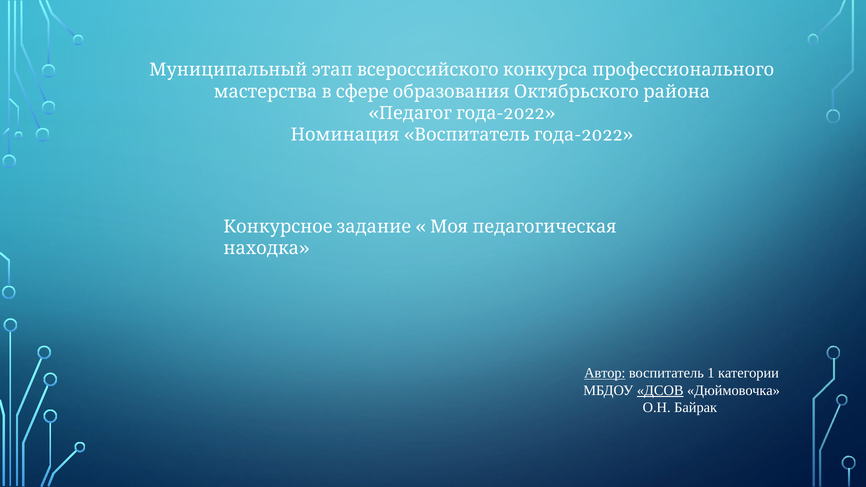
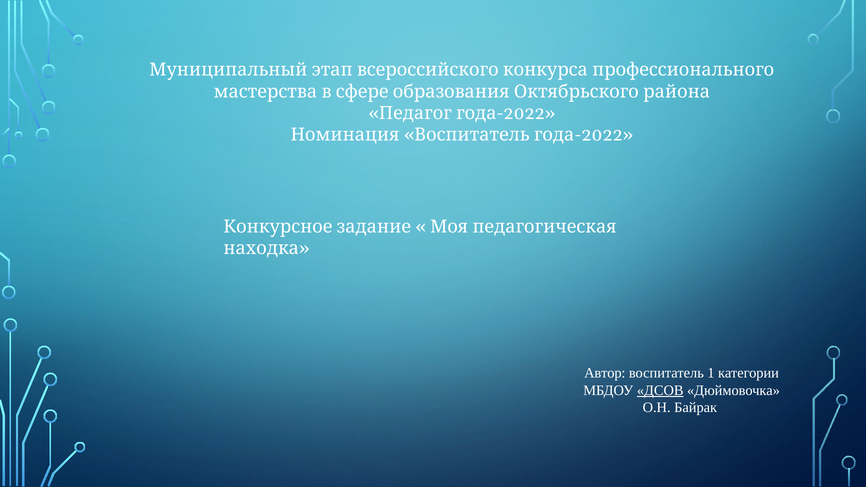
Автор underline: present -> none
